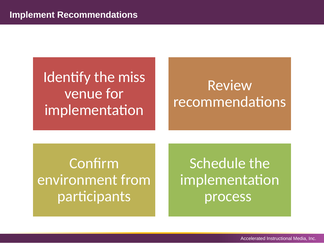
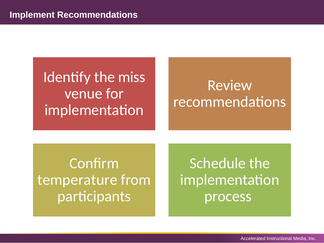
environment: environment -> temperature
